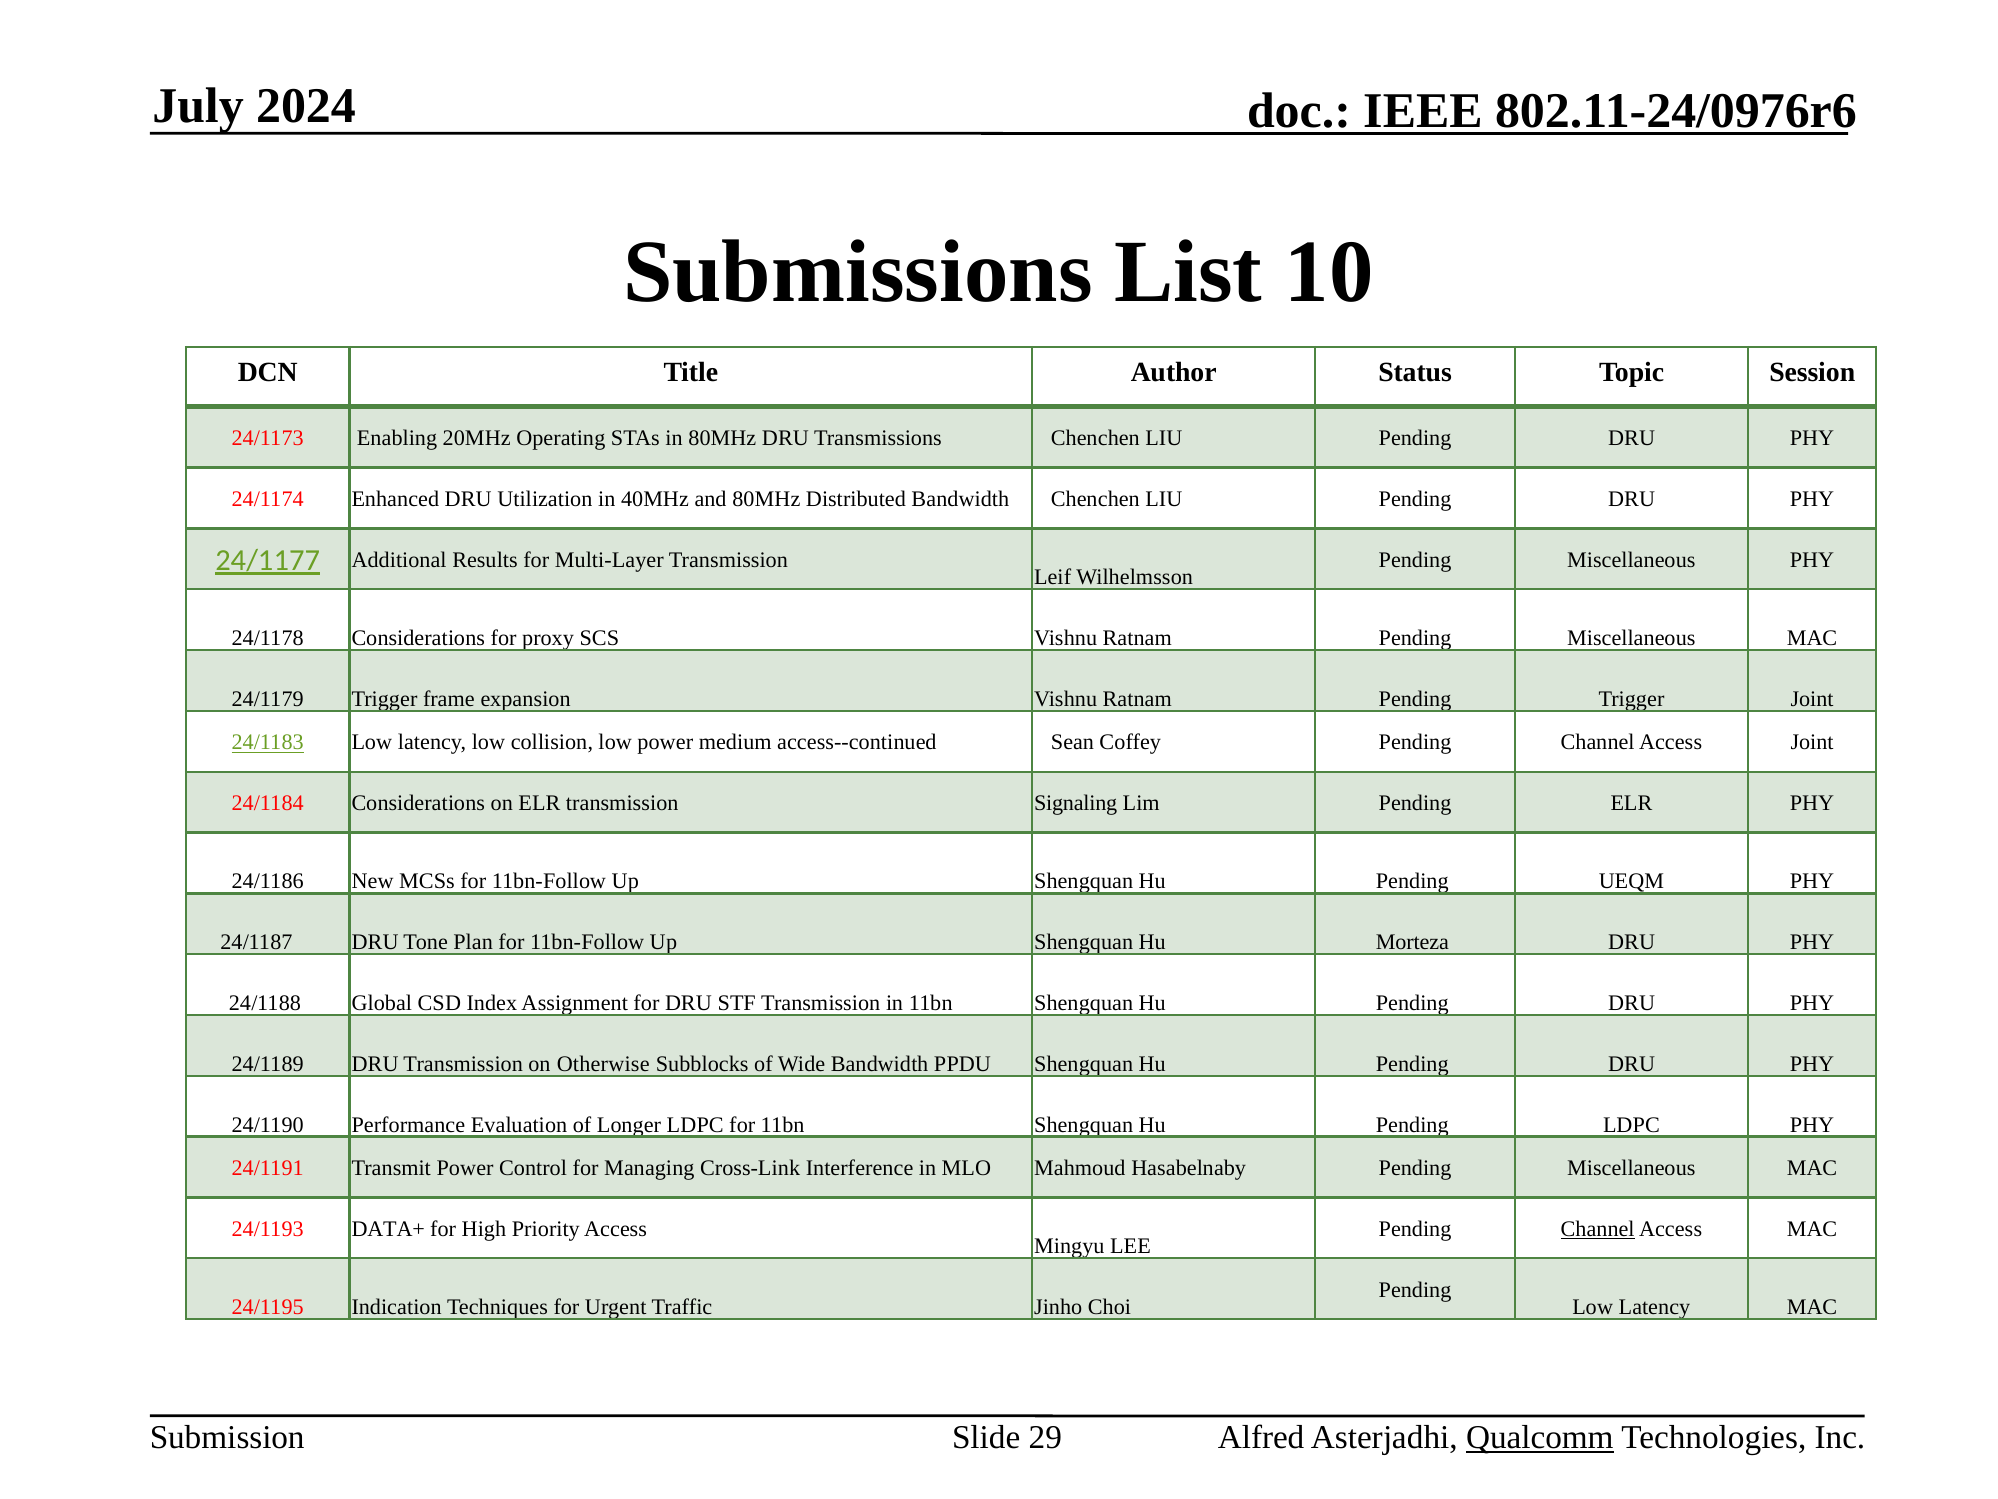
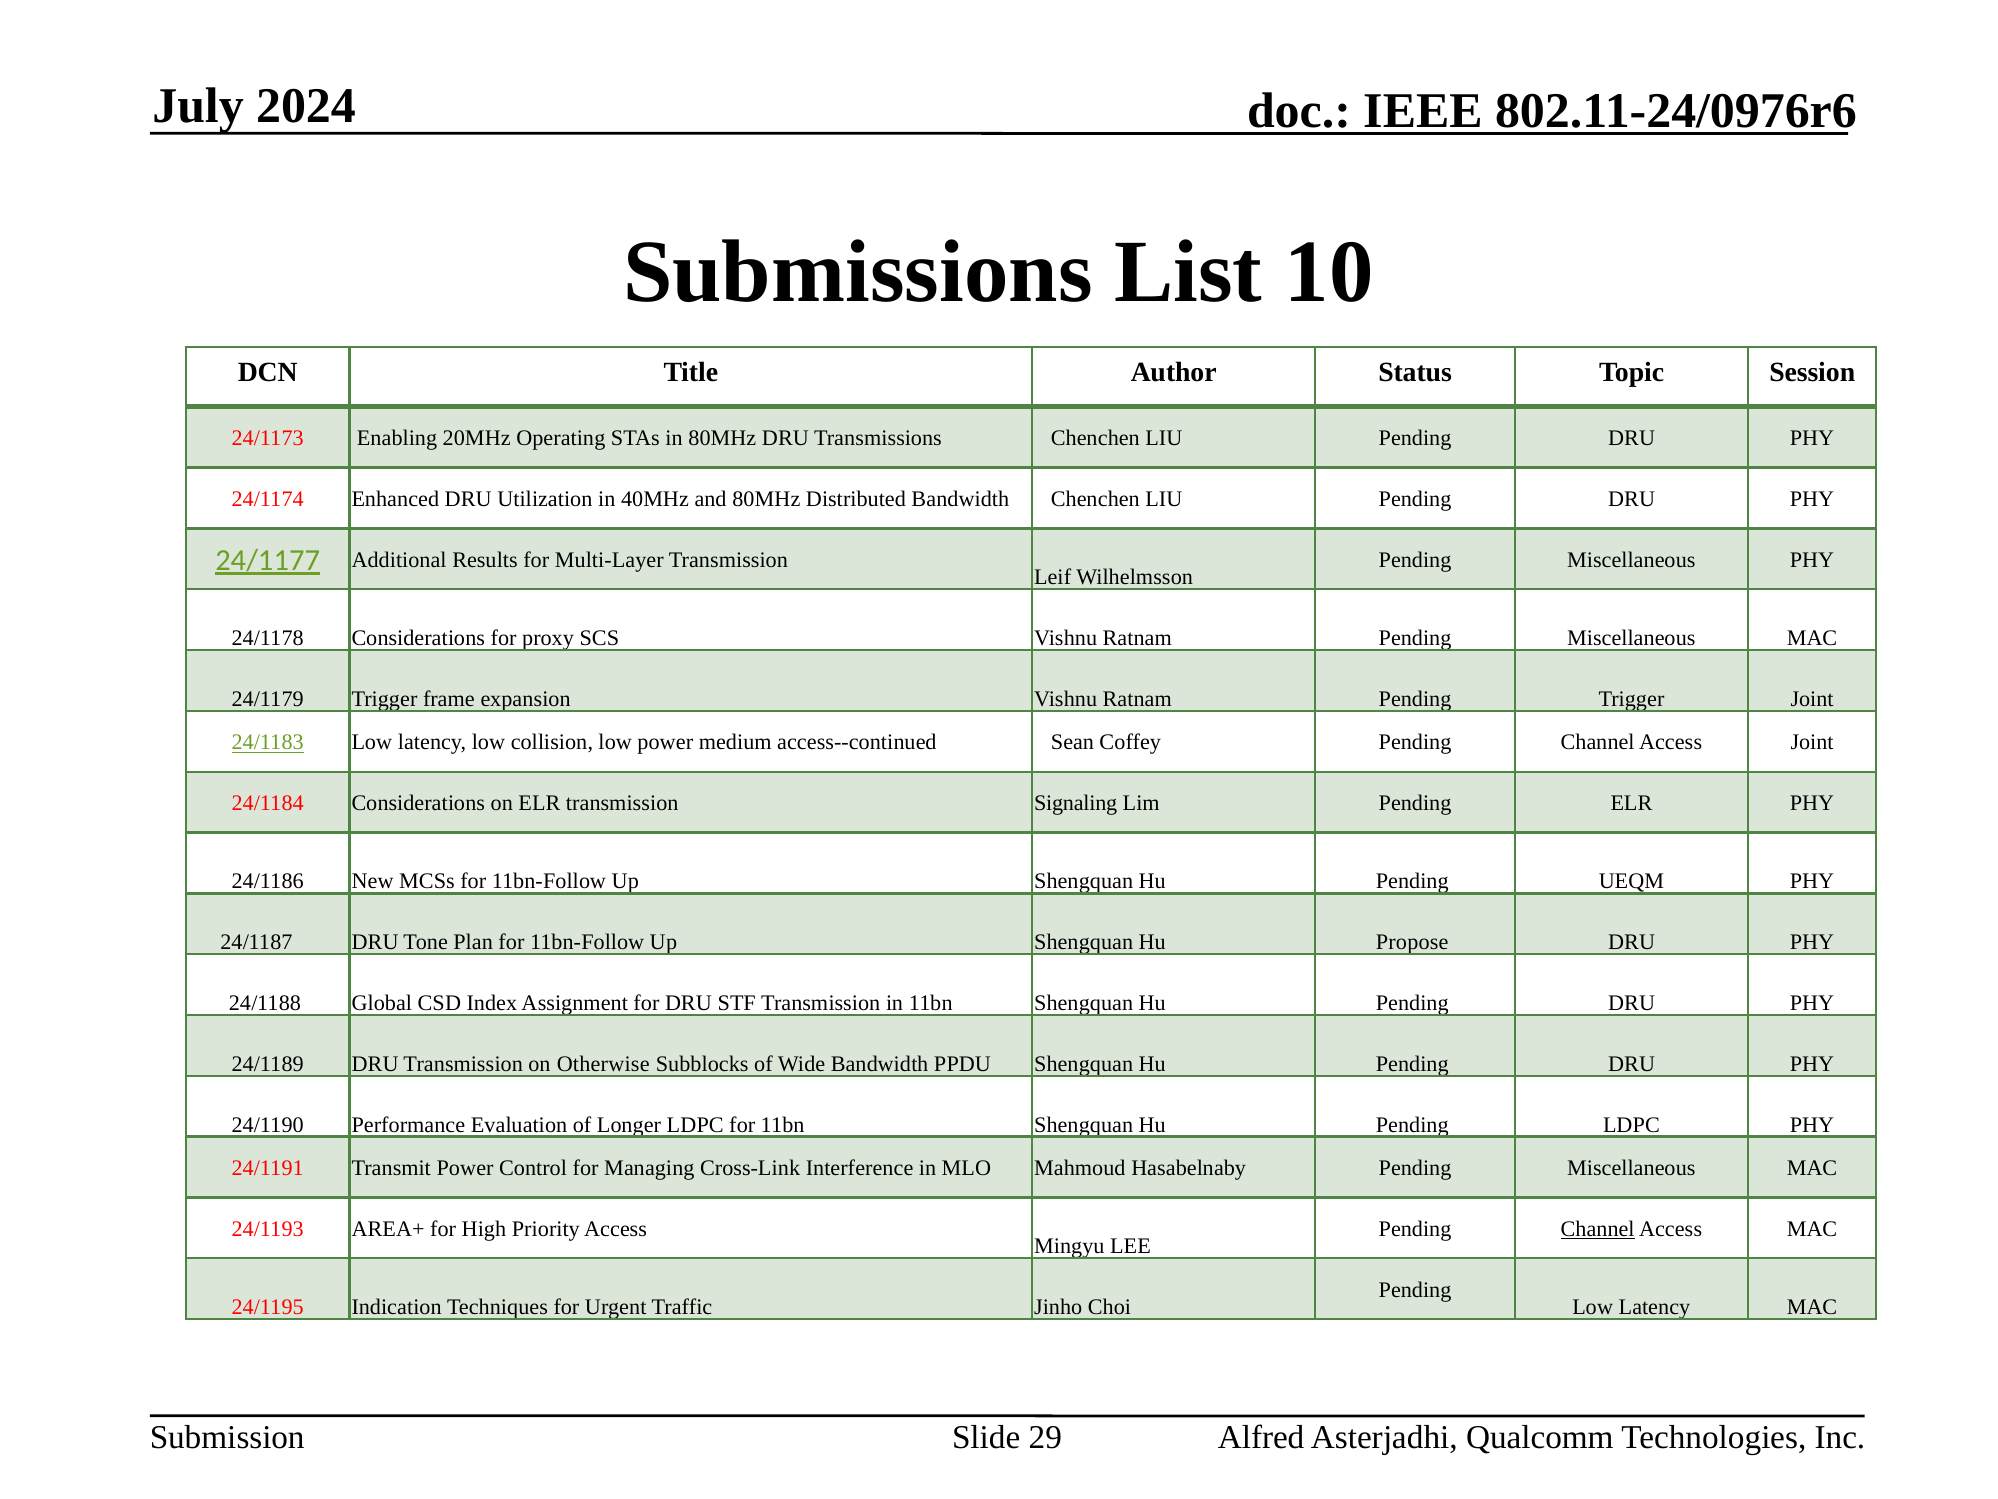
Morteza: Morteza -> Propose
DATA+: DATA+ -> AREA+
Qualcomm underline: present -> none
